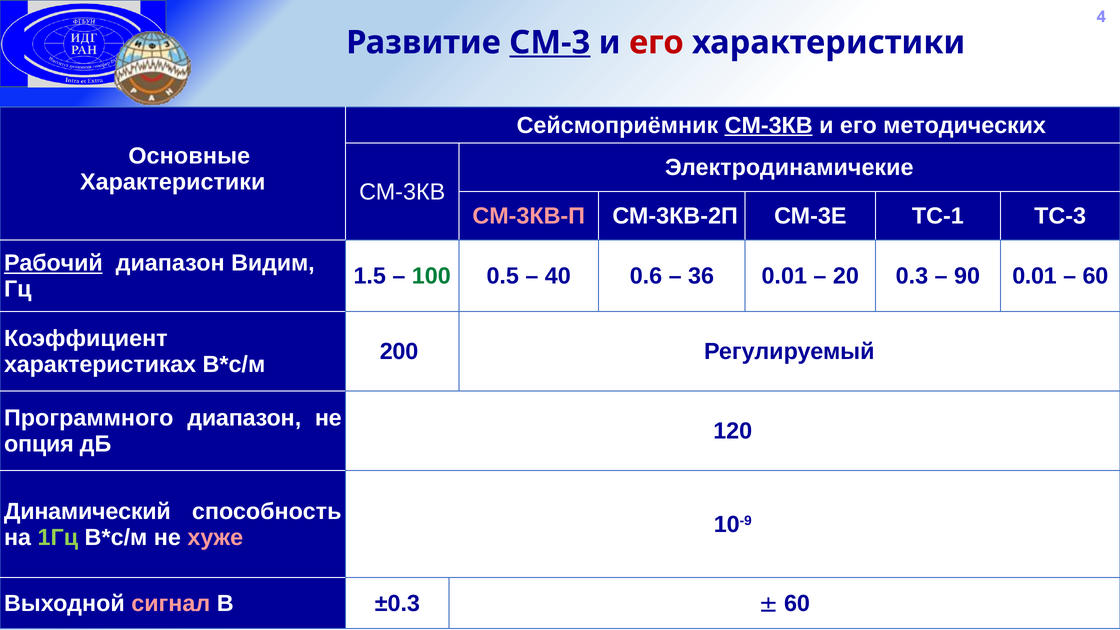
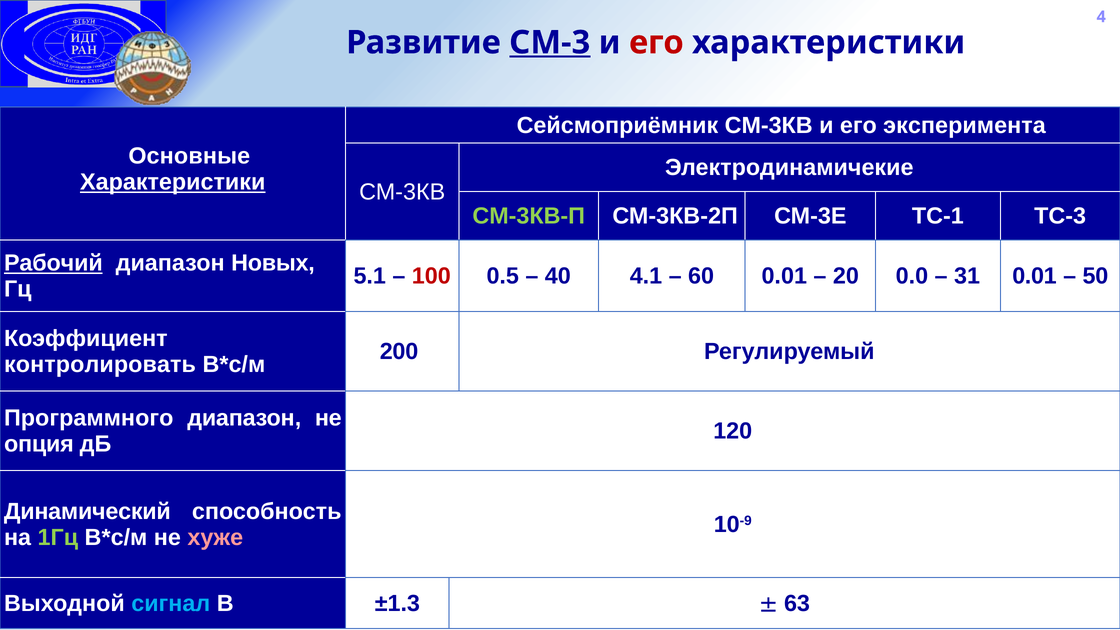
СМ-3КВ at (769, 125) underline: present -> none
методических: методических -> эксперимента
Характеристики at (173, 182) underline: none -> present
СМ-3КВ-П colour: pink -> light green
Видим: Видим -> Новых
1.5: 1.5 -> 5.1
100 colour: green -> red
0.6: 0.6 -> 4.1
36: 36 -> 60
0.3: 0.3 -> 0.0
90: 90 -> 31
60 at (1095, 276): 60 -> 50
характеристиках: характеристиках -> контролировать
сигнал colour: pink -> light blue
±0.3: ±0.3 -> ±1.3
60 at (797, 604): 60 -> 63
